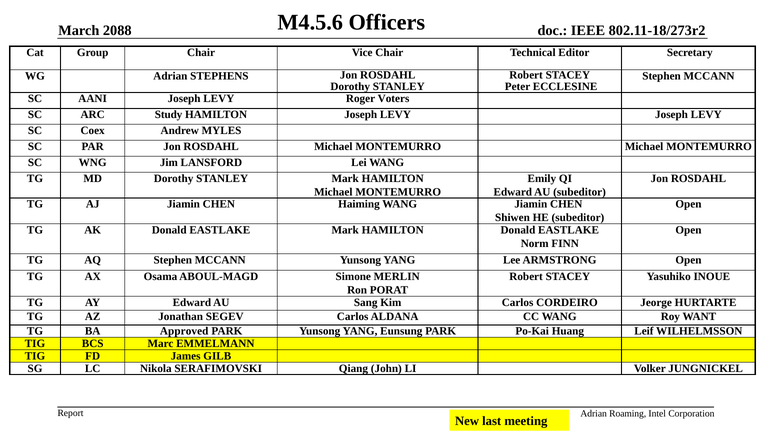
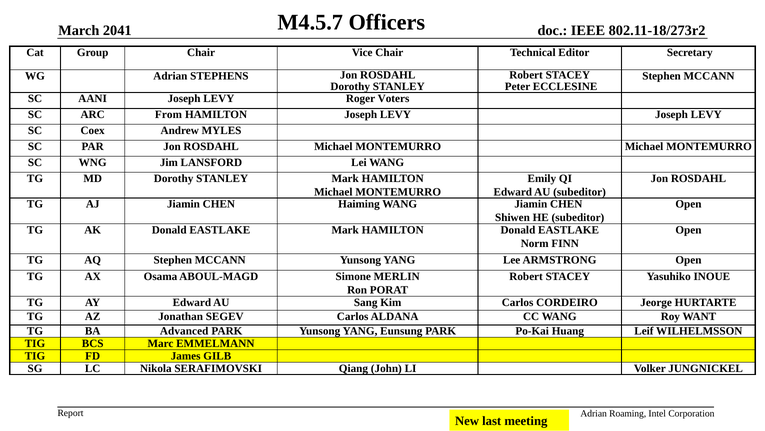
M4.5.6: M4.5.6 -> M4.5.7
2088: 2088 -> 2041
Study: Study -> From
Approved: Approved -> Advanced
